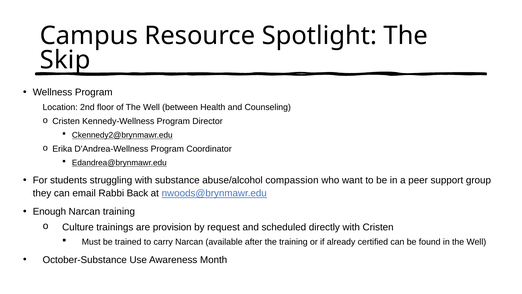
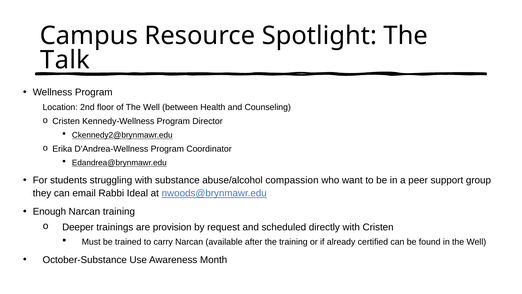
Skip: Skip -> Talk
Back: Back -> Ideal
Culture: Culture -> Deeper
